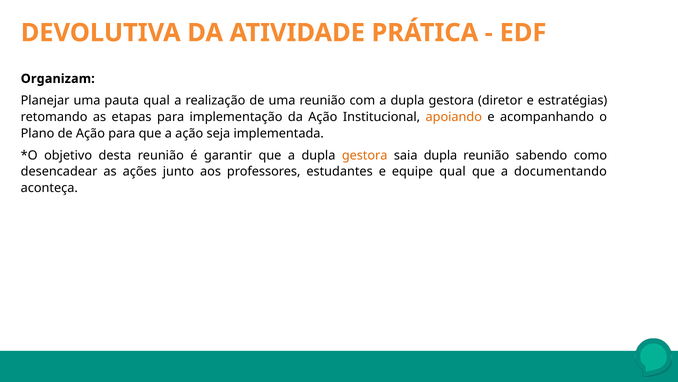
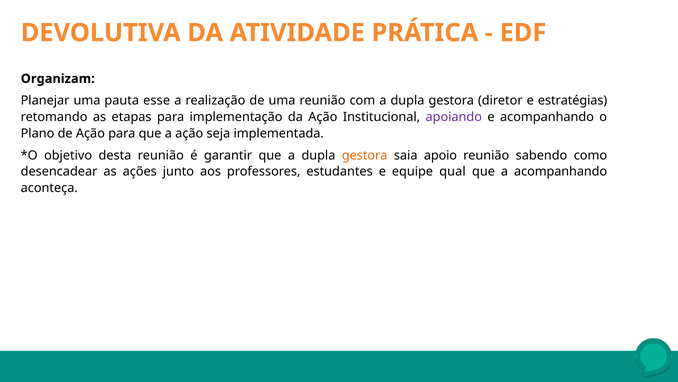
pauta qual: qual -> esse
apoiando colour: orange -> purple
saia dupla: dupla -> apoio
a documentando: documentando -> acompanhando
